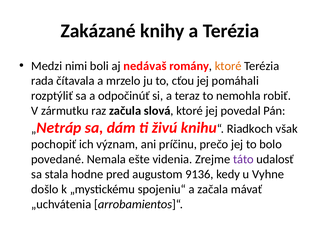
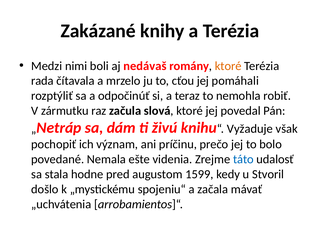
Riadkoch: Riadkoch -> Vyžaduje
táto colour: purple -> blue
9136: 9136 -> 1599
Vyhne: Vyhne -> Stvoril
